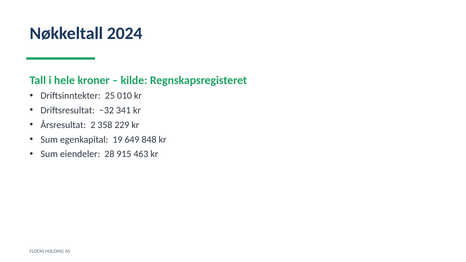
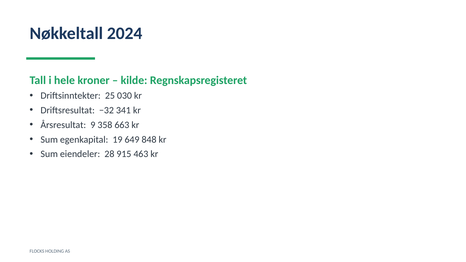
010: 010 -> 030
2: 2 -> 9
229: 229 -> 663
